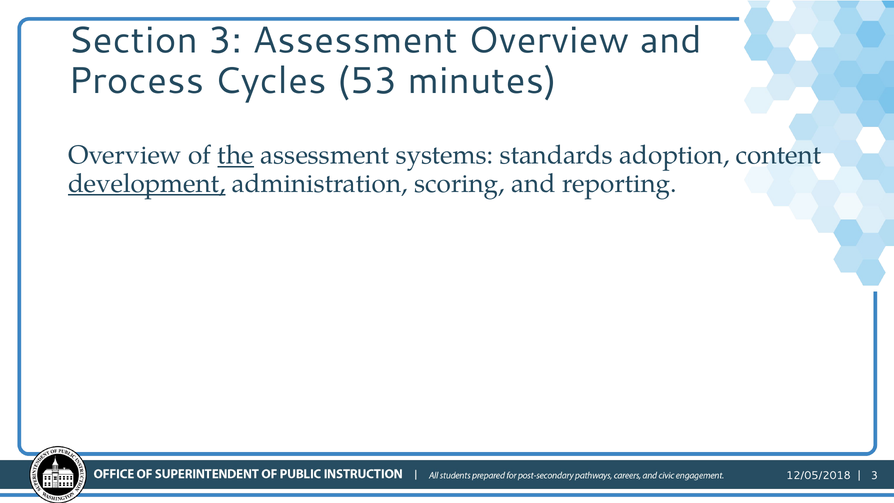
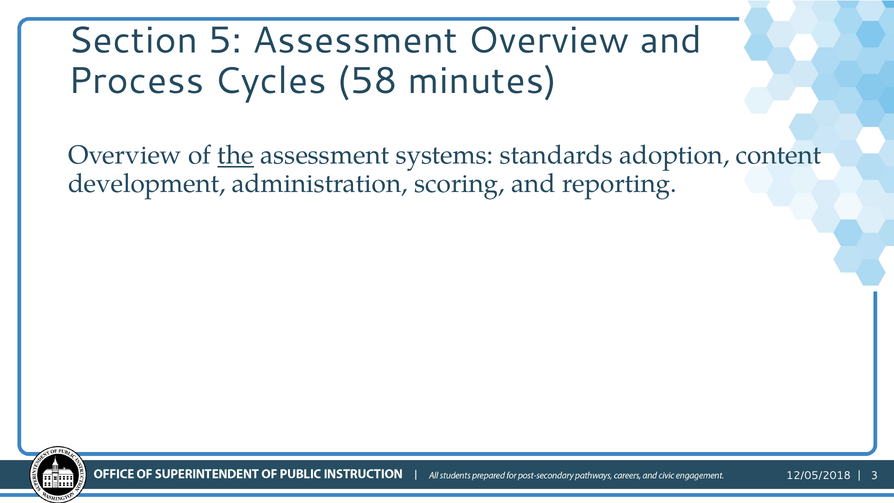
Section 3: 3 -> 5
53: 53 -> 58
development underline: present -> none
